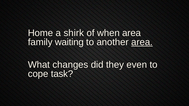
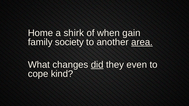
when area: area -> gain
waiting: waiting -> society
did underline: none -> present
task: task -> kind
